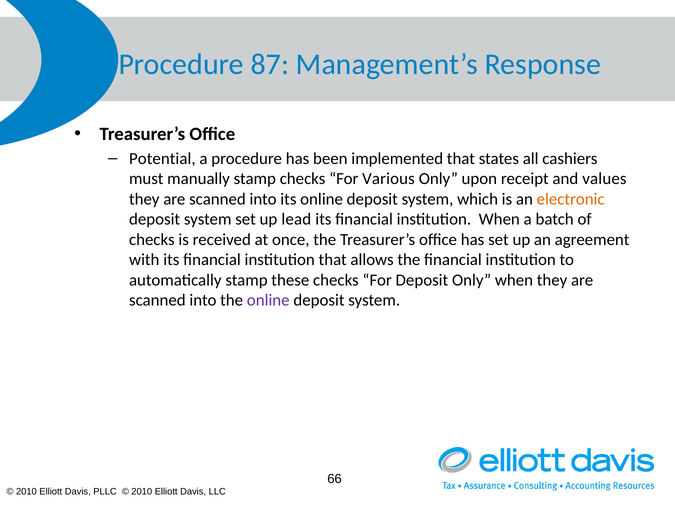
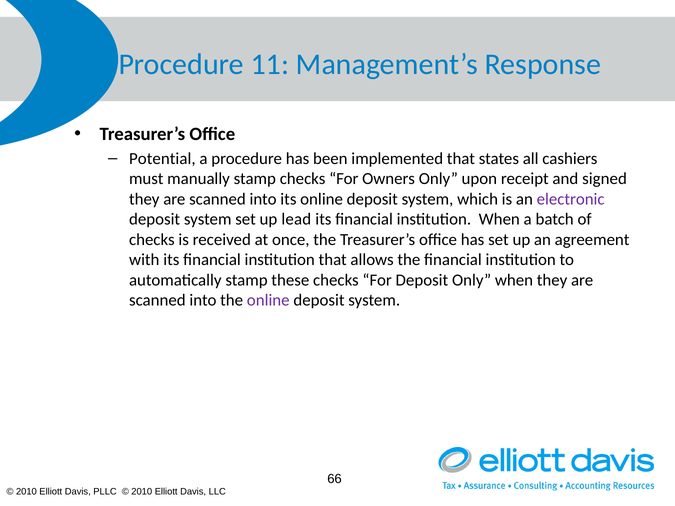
87: 87 -> 11
Various: Various -> Owners
values: values -> signed
electronic colour: orange -> purple
